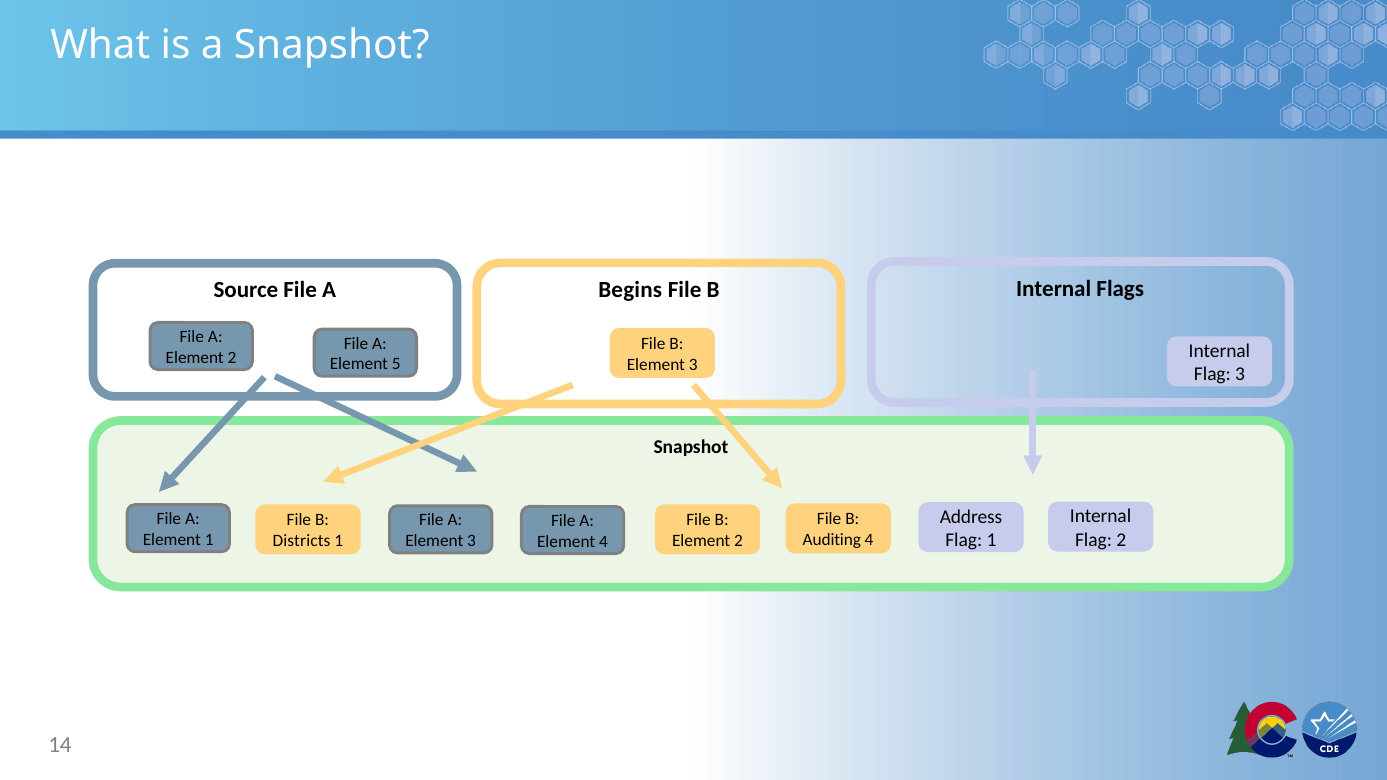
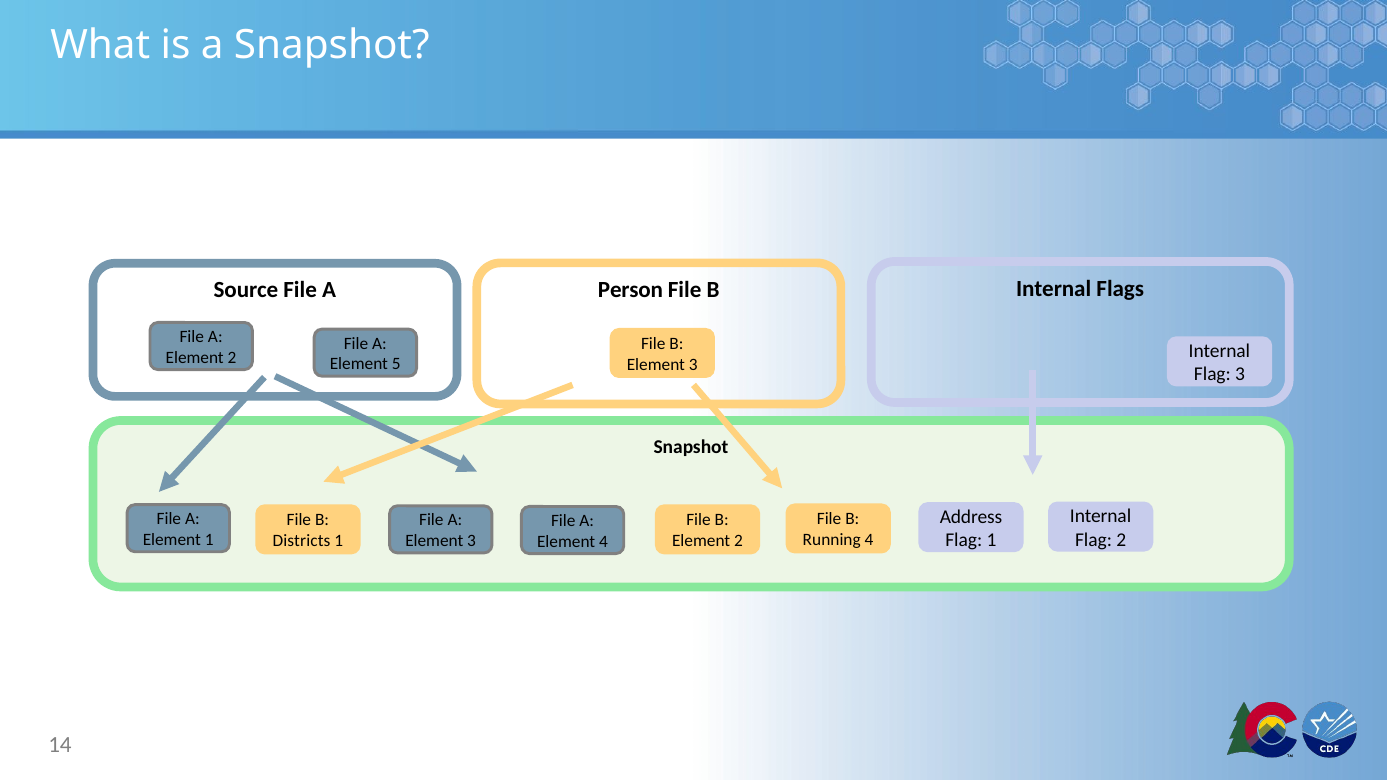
Begins: Begins -> Person
Auditing: Auditing -> Running
